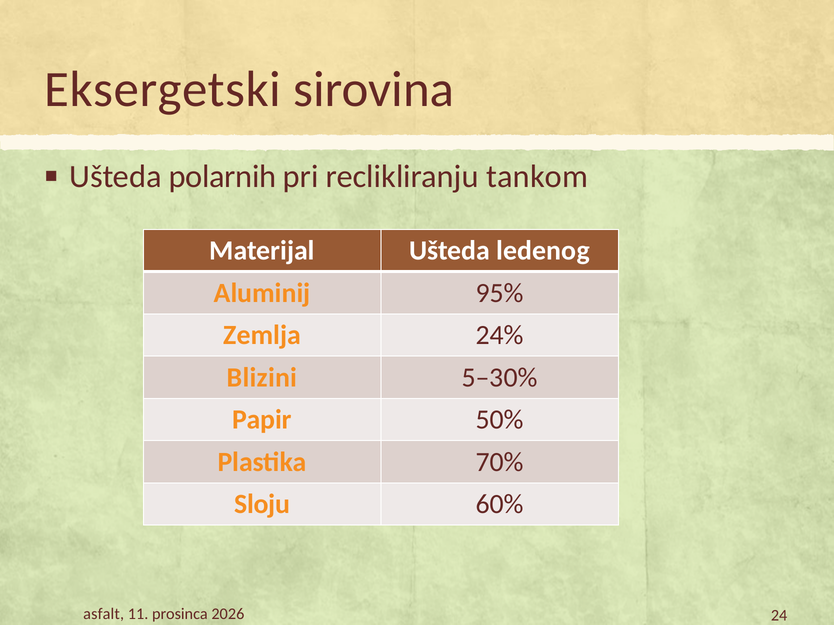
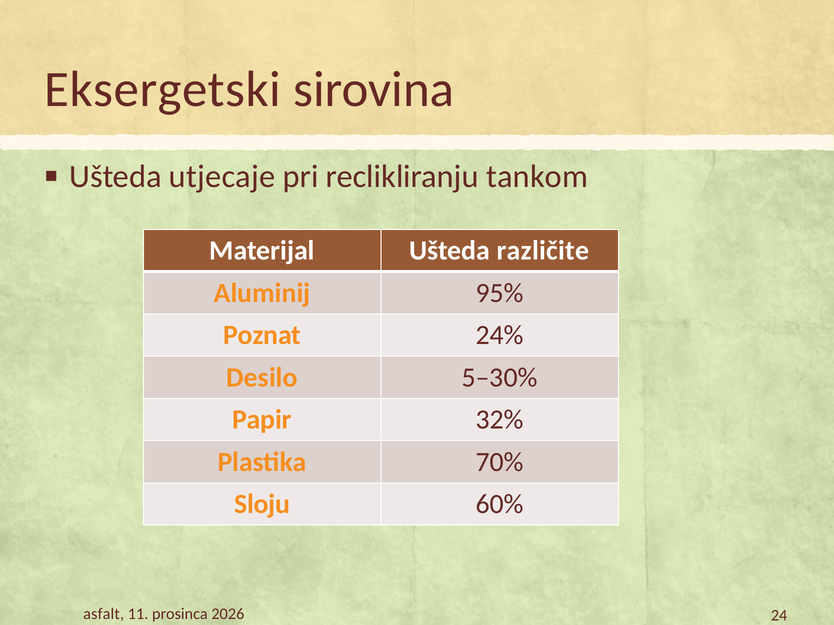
polarnih: polarnih -> utjecaje
ledenog: ledenog -> različite
Zemlja: Zemlja -> Poznat
Blizini: Blizini -> Desilo
50%: 50% -> 32%
